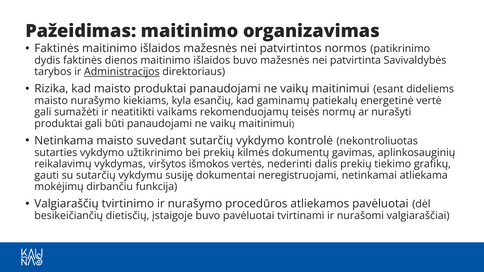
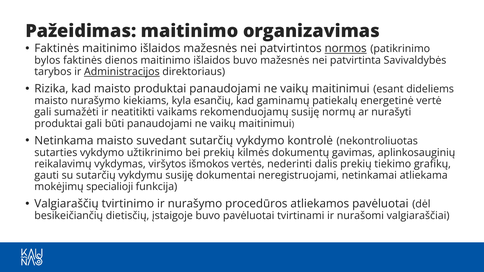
normos underline: none -> present
dydis: dydis -> bylos
rekomenduojamų teisės: teisės -> susiję
dirbančiu: dirbančiu -> specialioji
